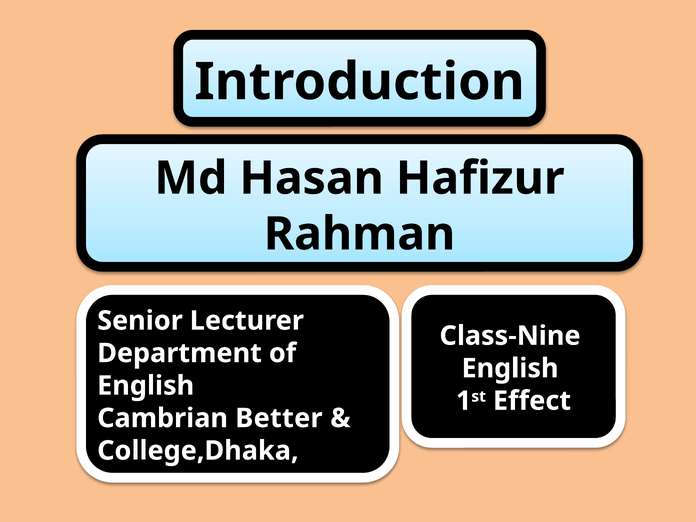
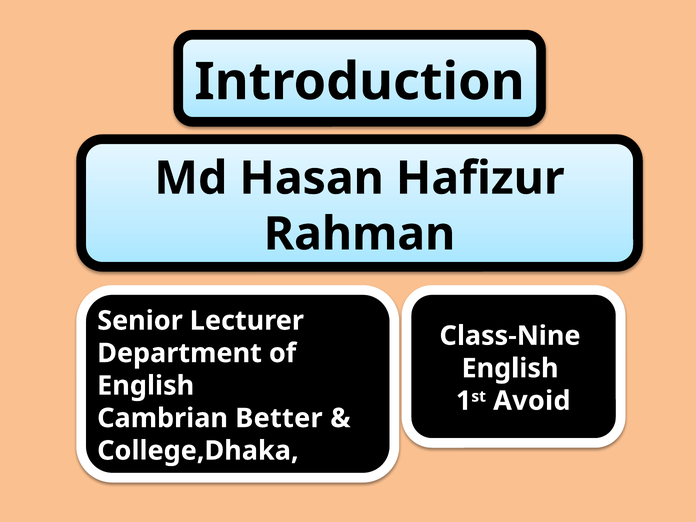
Effect: Effect -> Avoid
